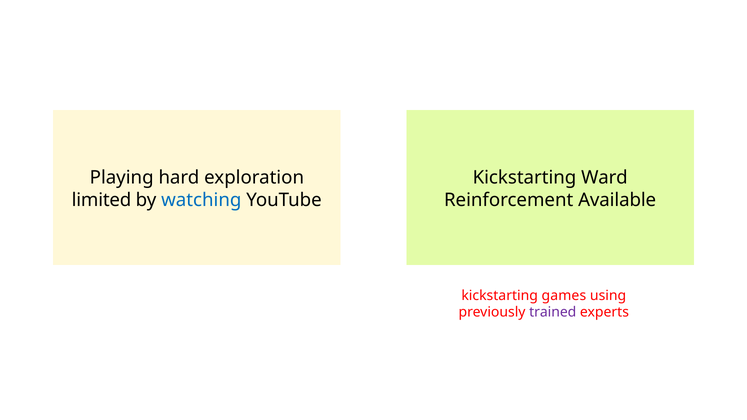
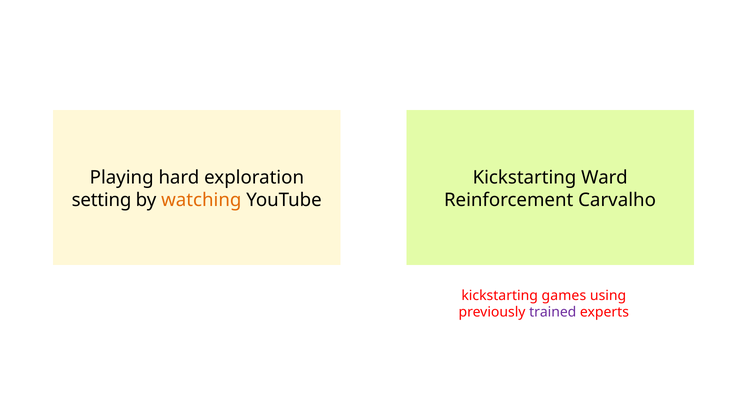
limited: limited -> setting
watching colour: blue -> orange
Available: Available -> Carvalho
